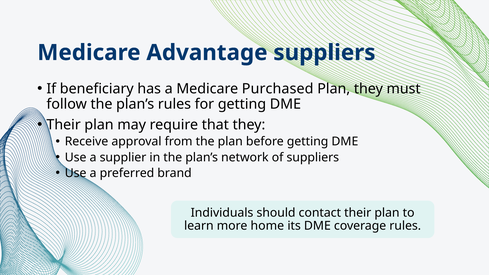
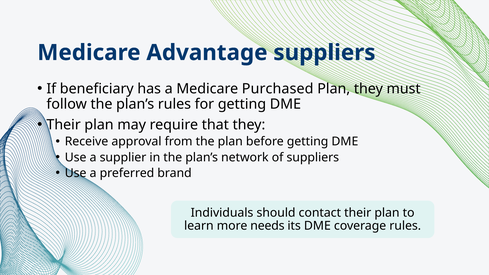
home: home -> needs
